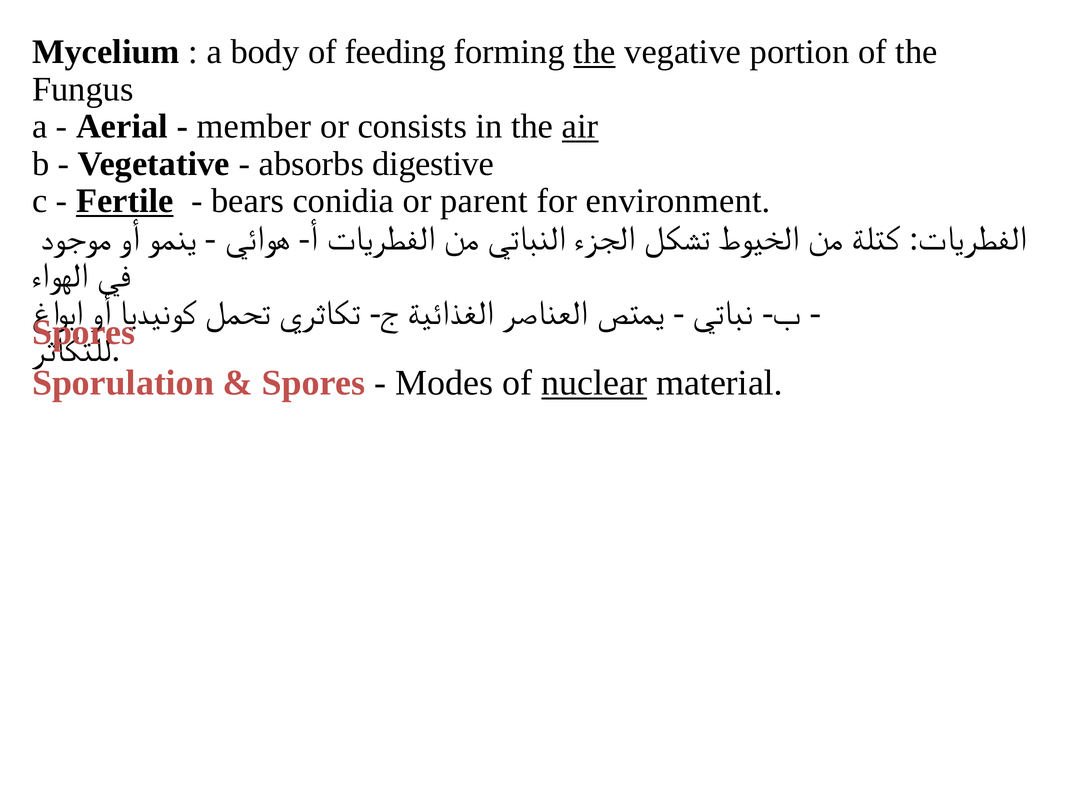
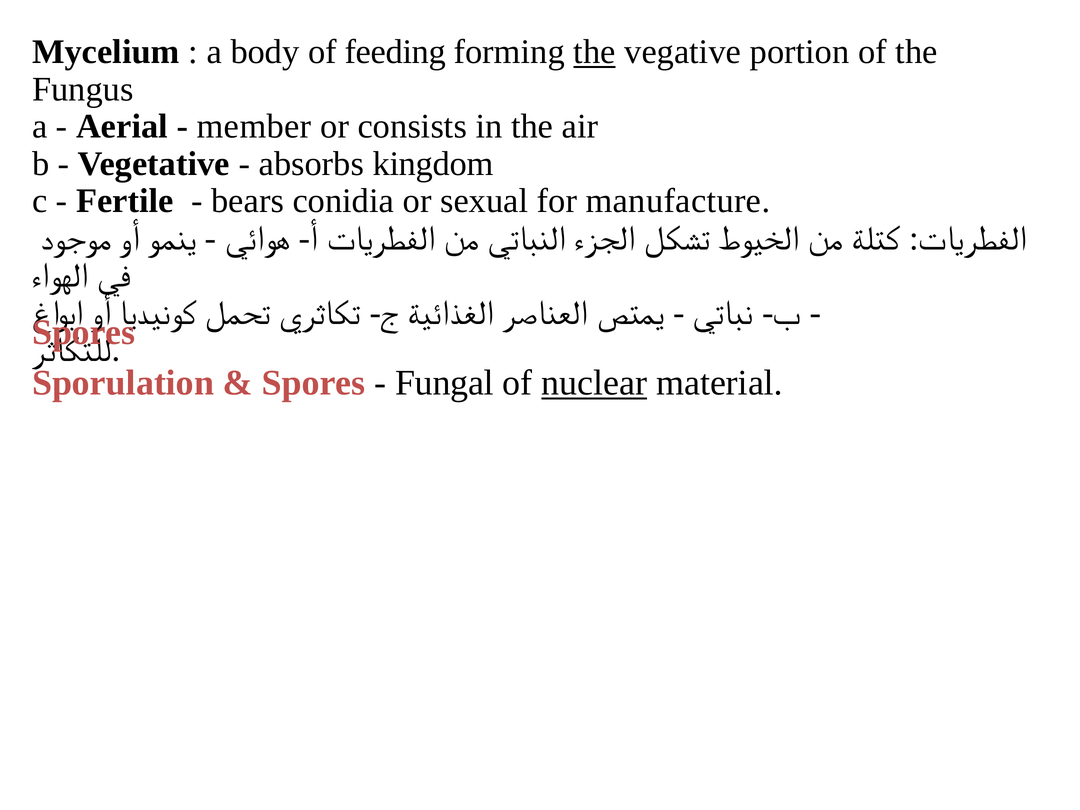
air underline: present -> none
digestive: digestive -> kingdom
Fertile underline: present -> none
parent: parent -> sexual
environment: environment -> manufacture
Modes: Modes -> Fungal
